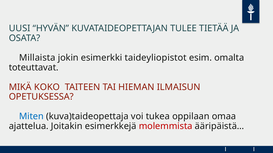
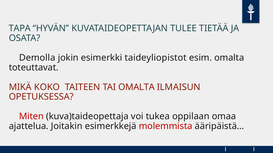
UUSI: UUSI -> TAPA
Millaista: Millaista -> Demolla
TAI HIEMAN: HIEMAN -> OMALTA
Miten colour: blue -> red
